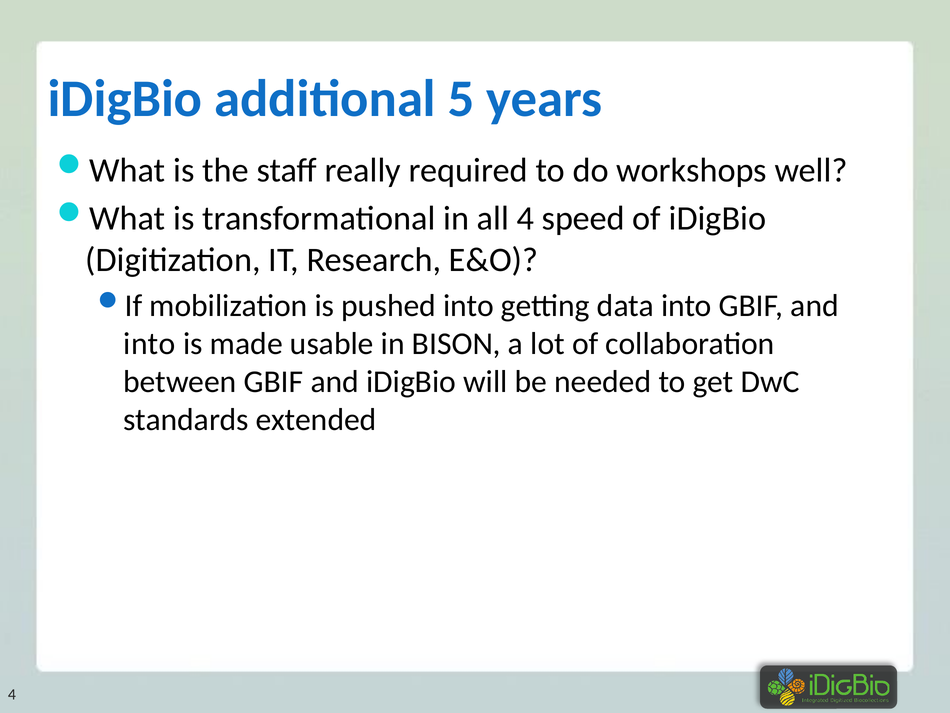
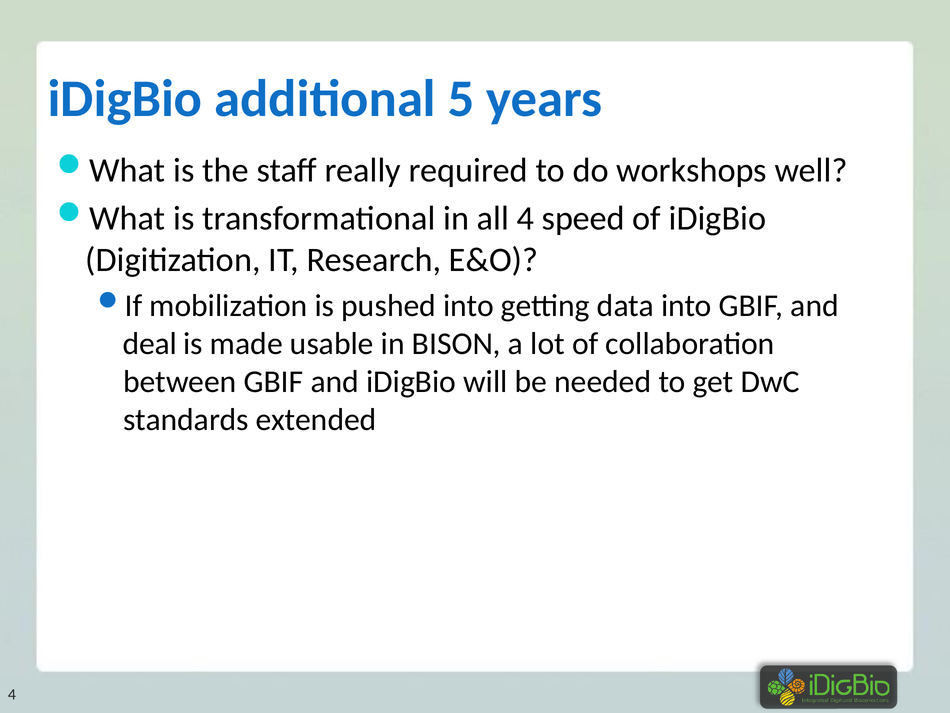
into at (150, 343): into -> deal
